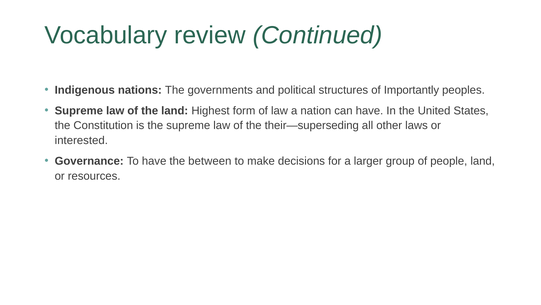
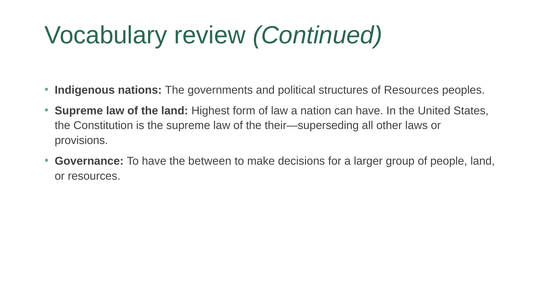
of Importantly: Importantly -> Resources
interested: interested -> provisions
